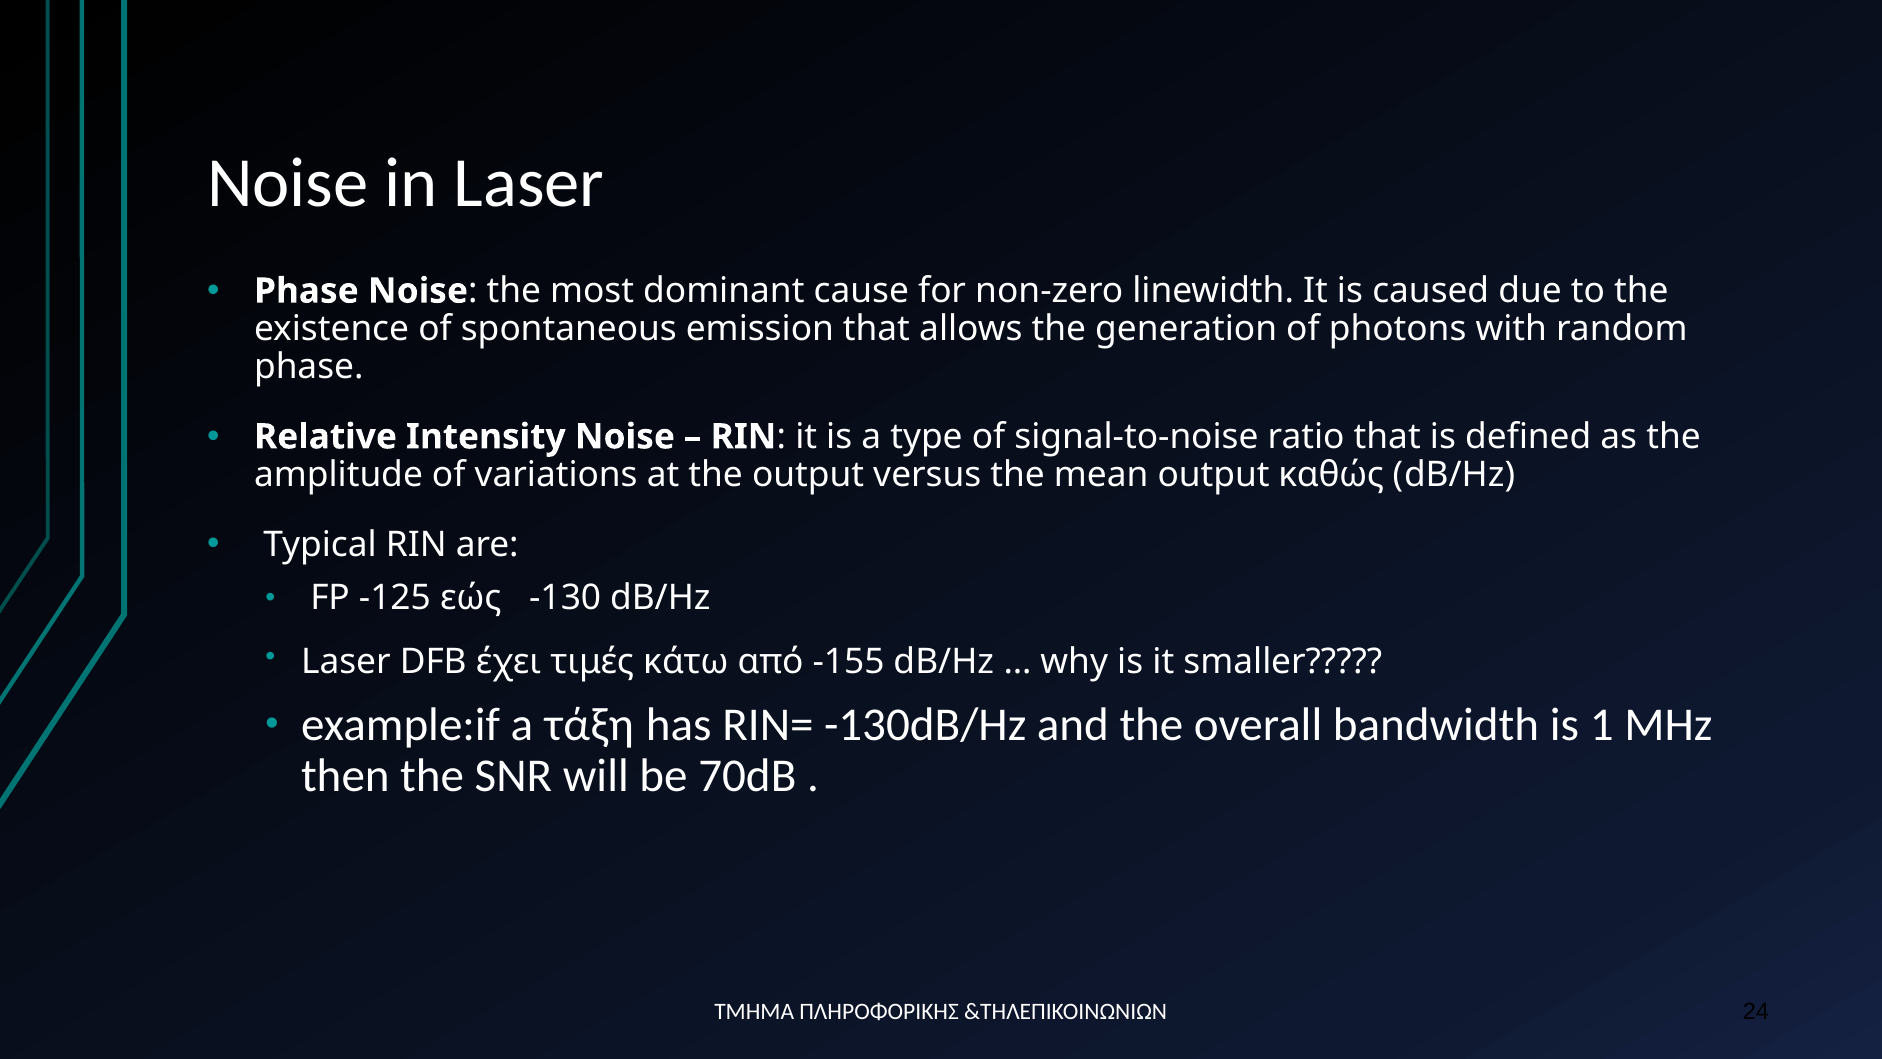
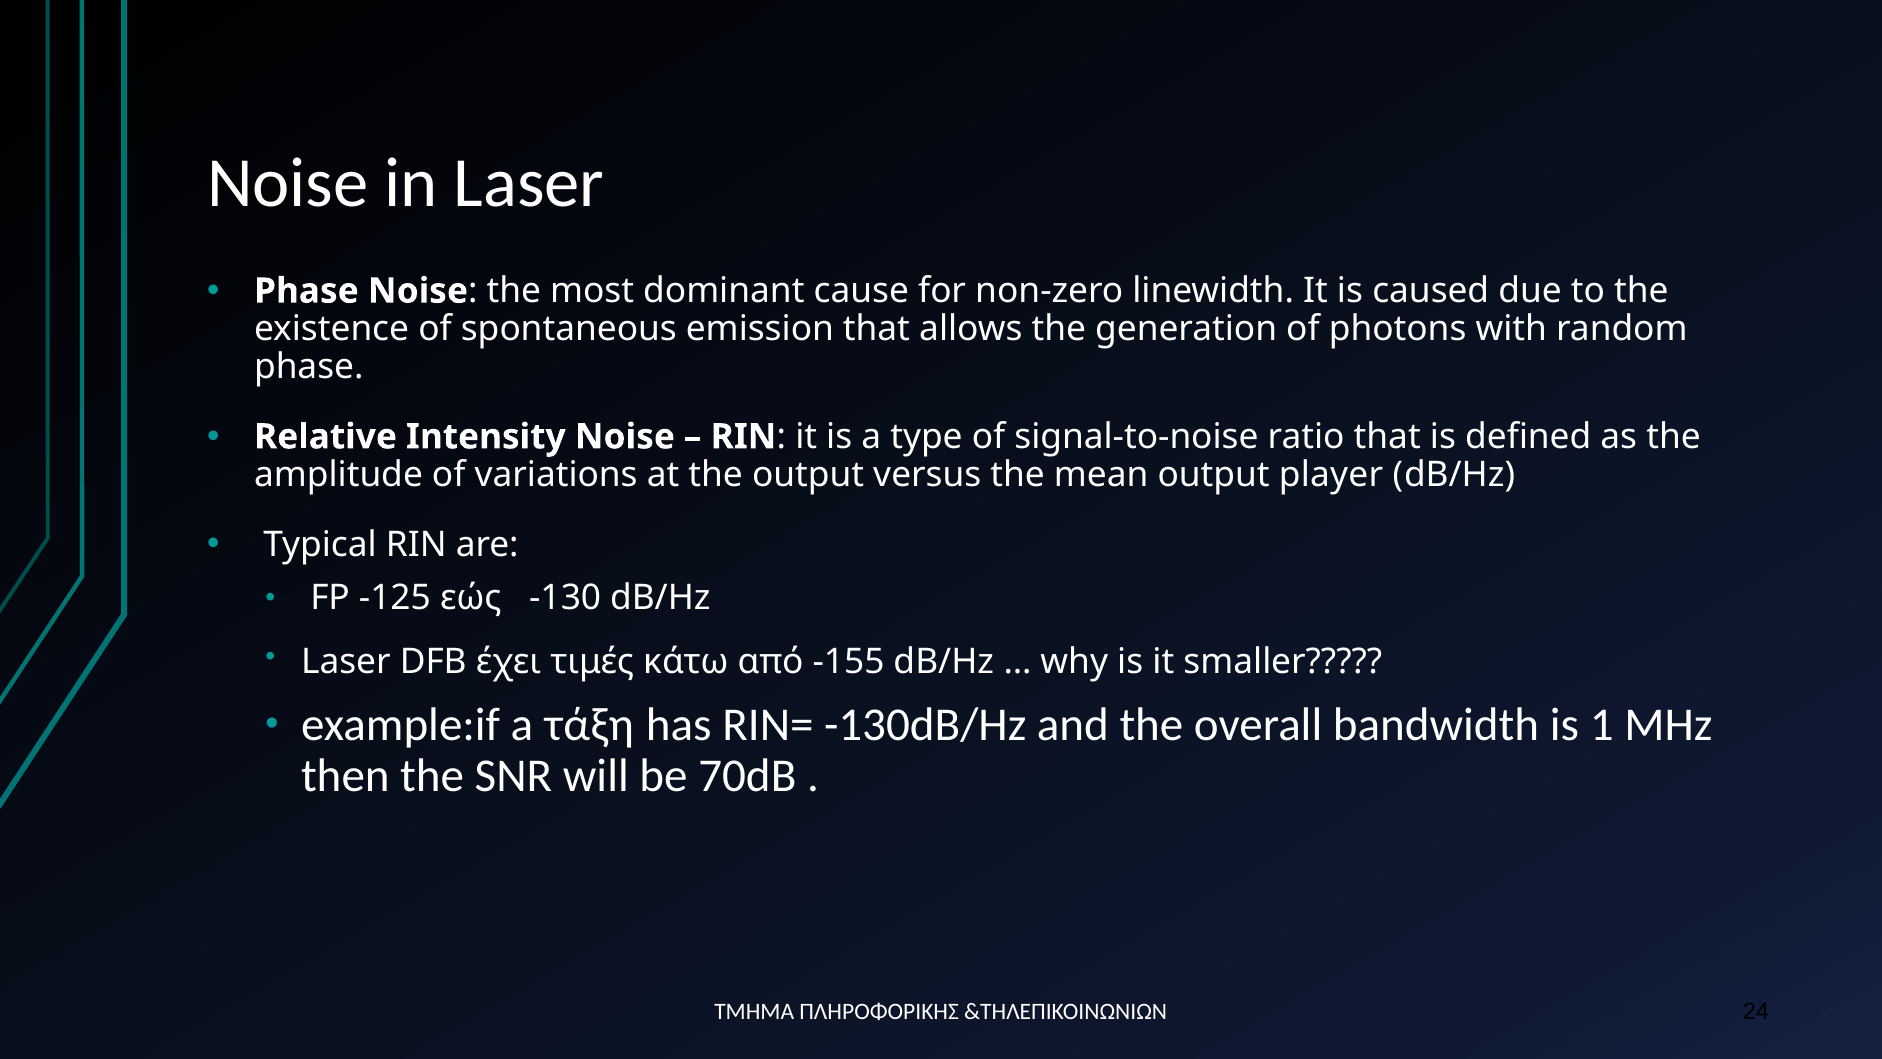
καθώς: καθώς -> player
